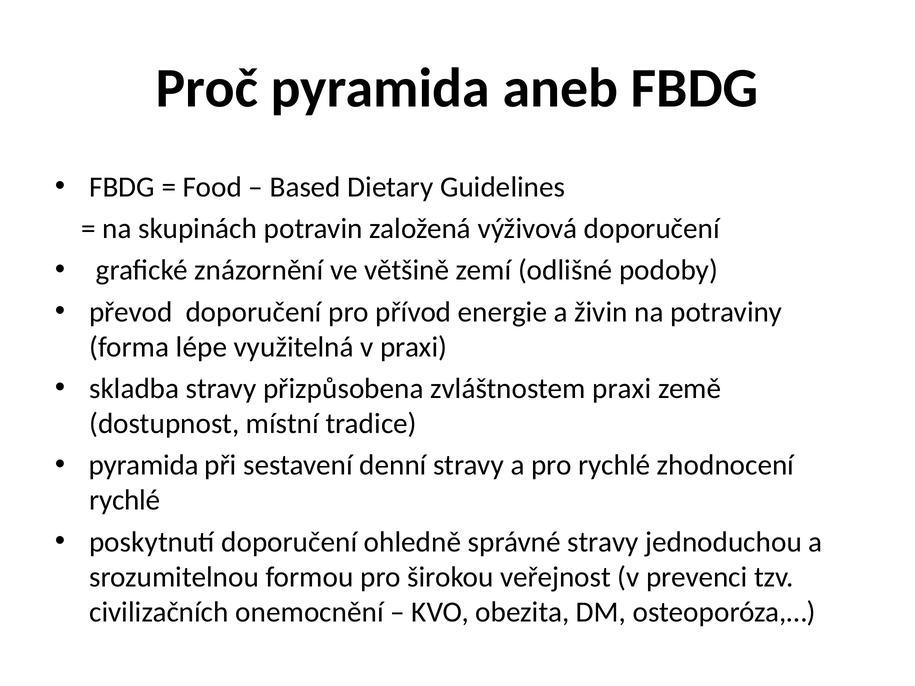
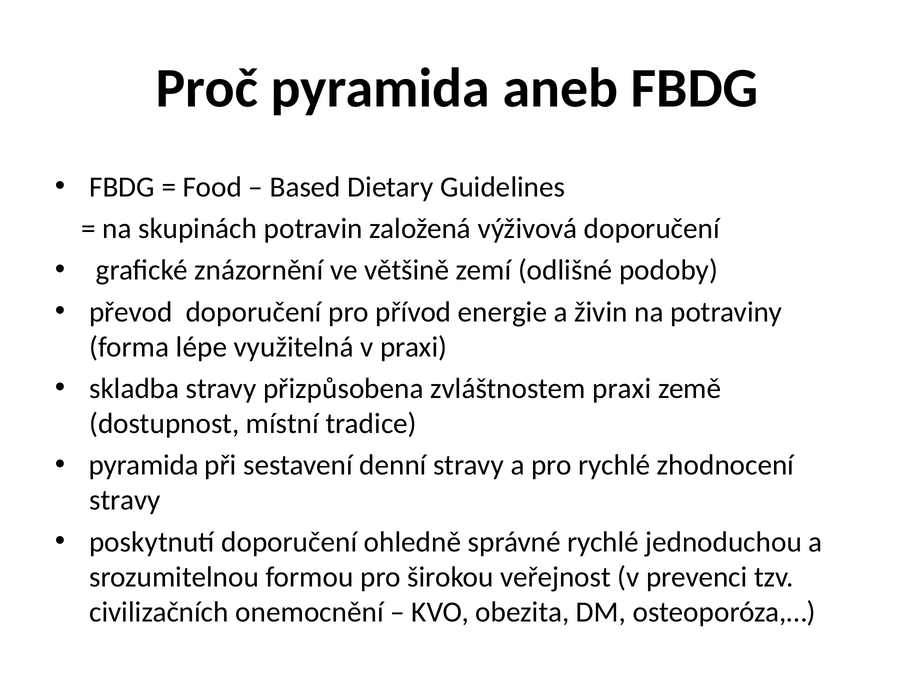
rychlé at (125, 500): rychlé -> stravy
správné stravy: stravy -> rychlé
